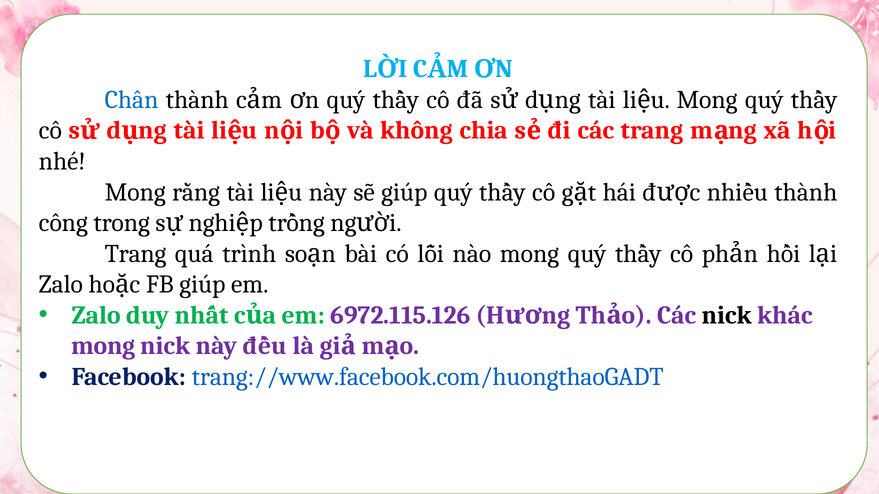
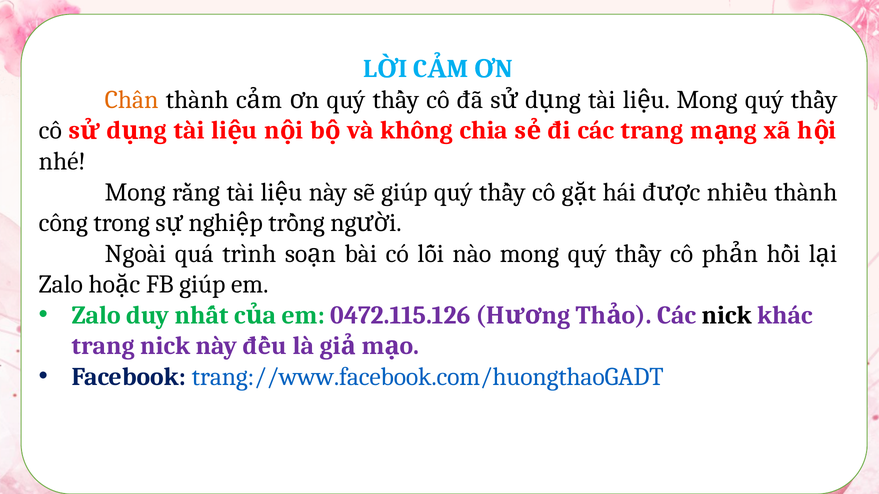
Chân colour: blue -> orange
Trang at (136, 254): Trang -> Ngoài
6972.115.126: 6972.115.126 -> 0472.115.126
mong at (103, 346): mong -> trang
